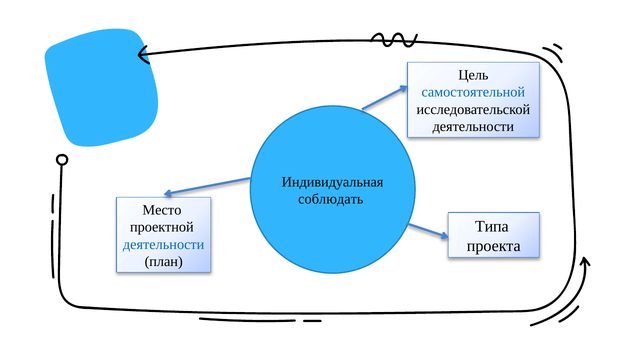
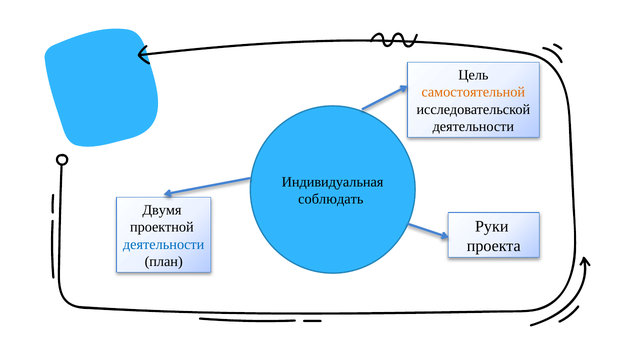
самостоятельной colour: blue -> orange
Место: Место -> Двумя
Типа: Типа -> Руки
